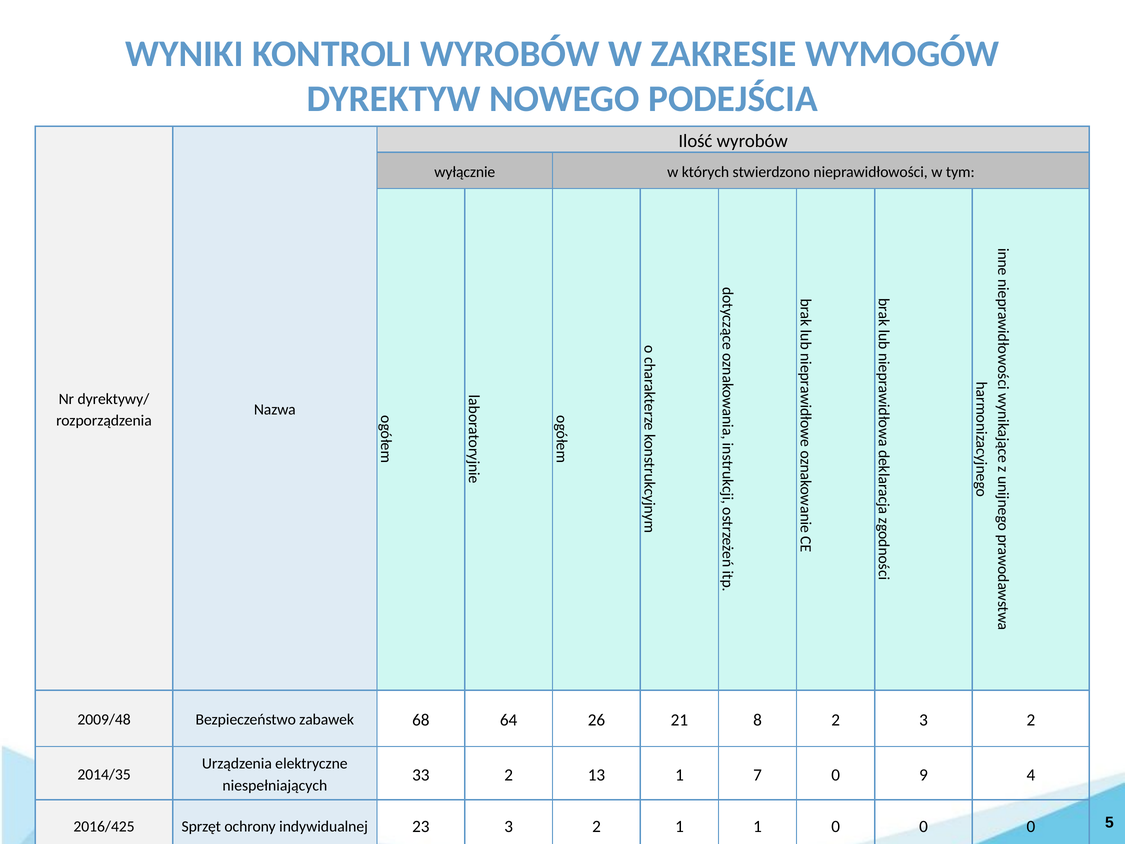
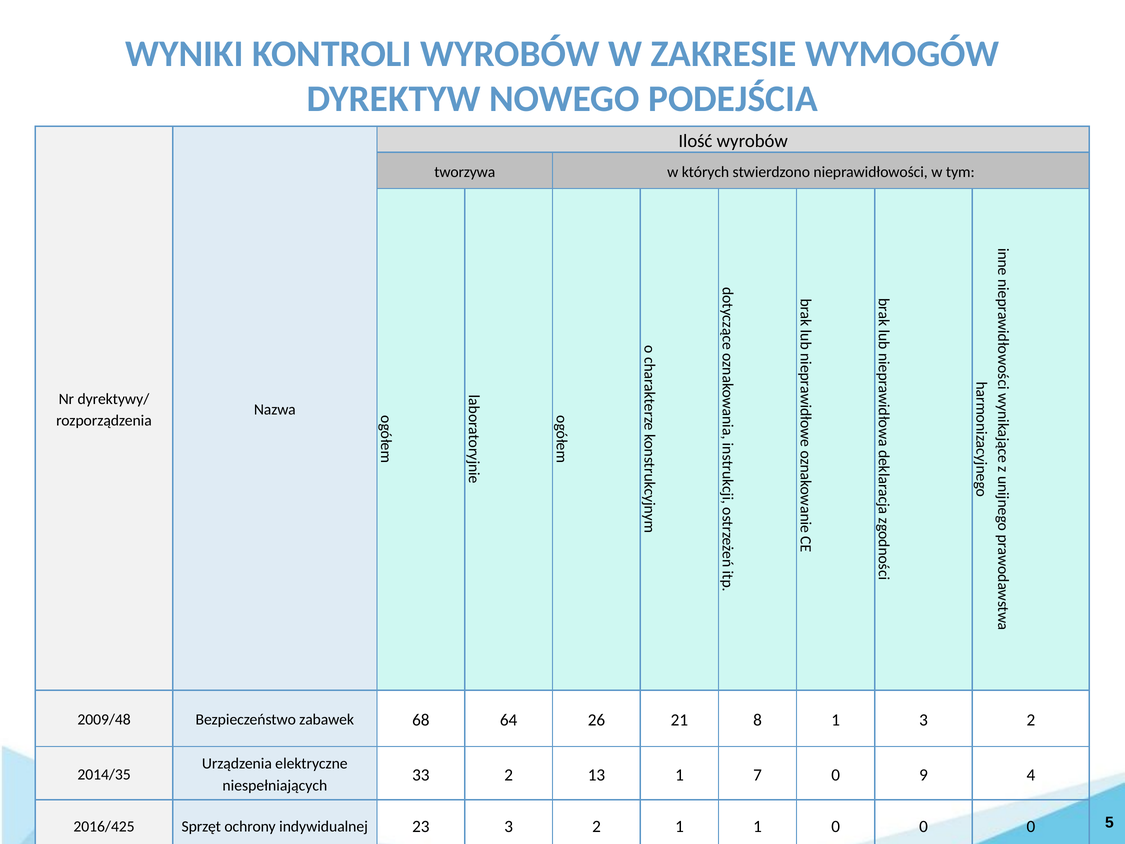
wyłącznie: wyłącznie -> tworzywa
8 2: 2 -> 1
